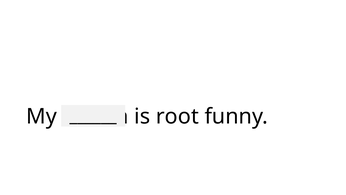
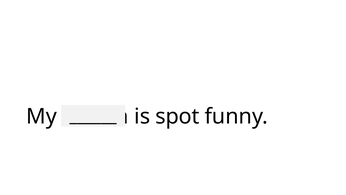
root: root -> spot
